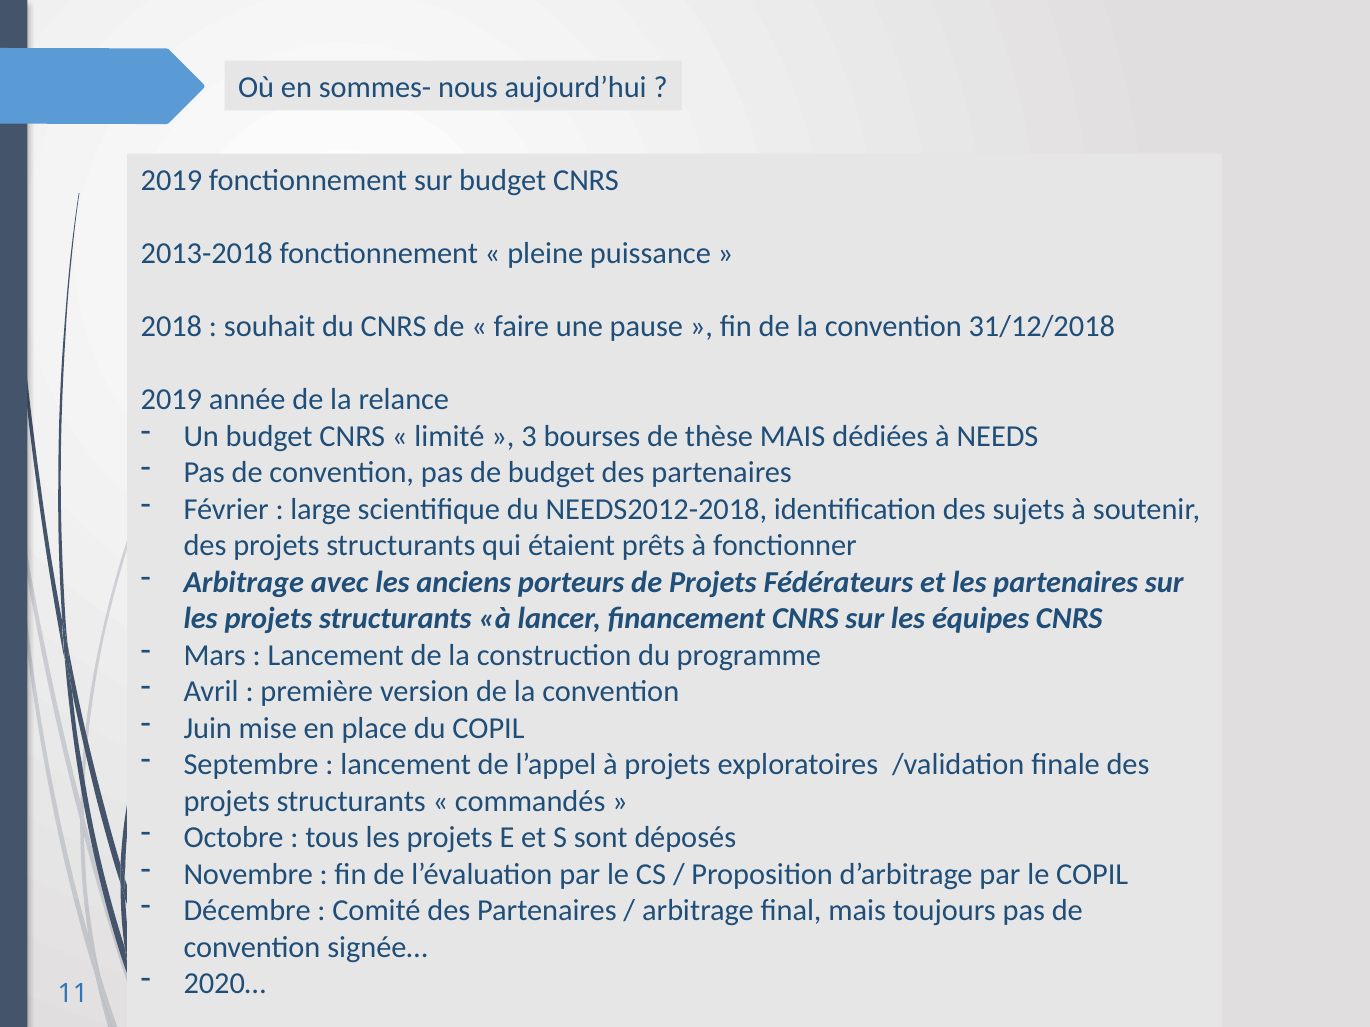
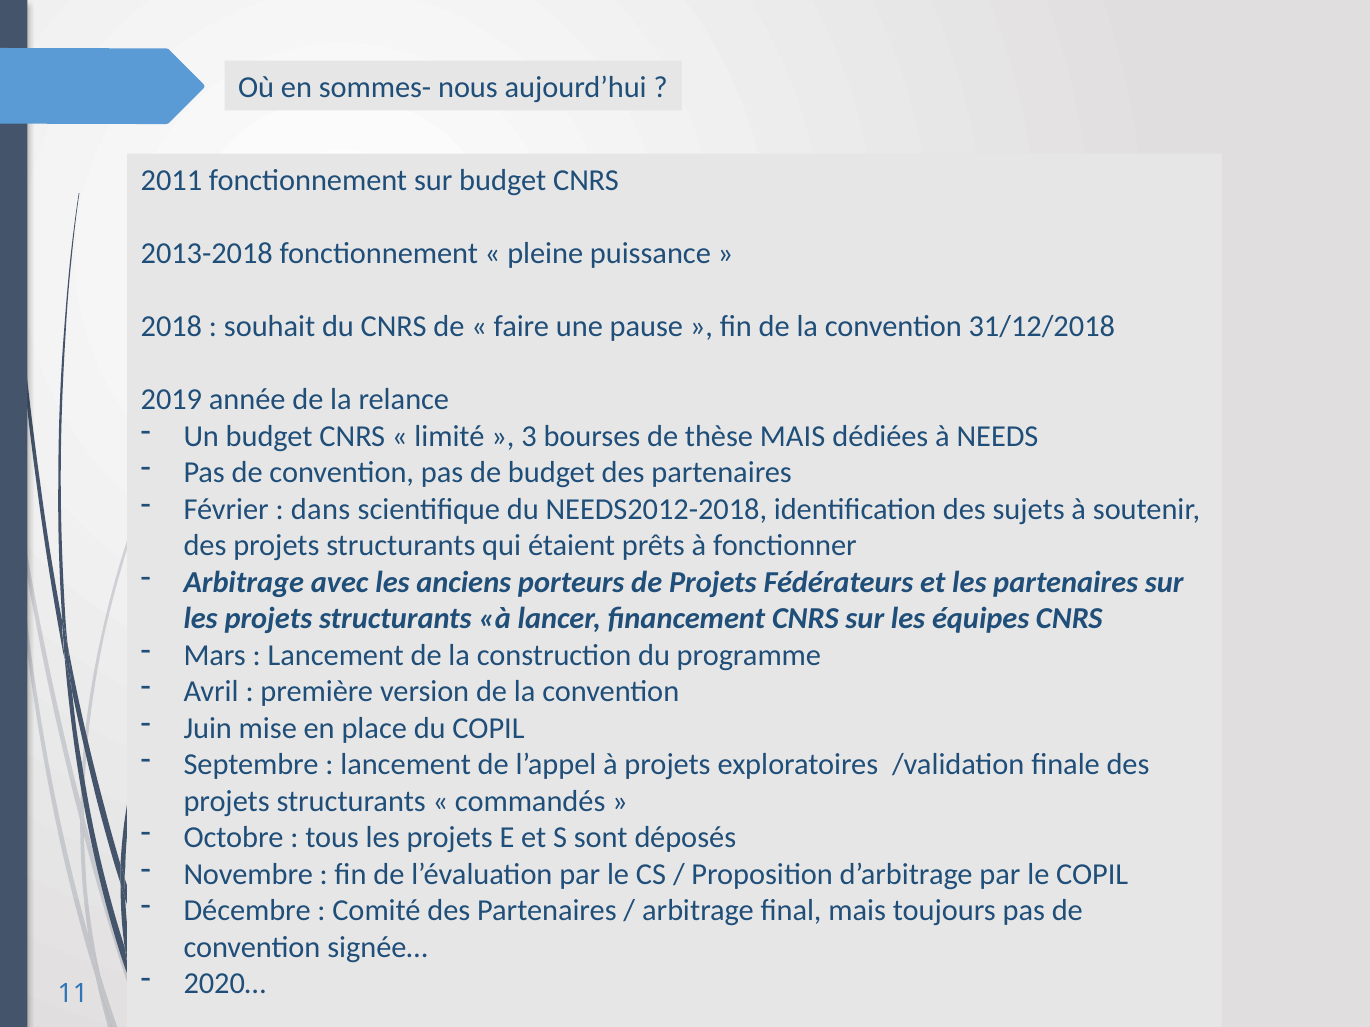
2019 at (171, 181): 2019 -> 2011
large: large -> dans
